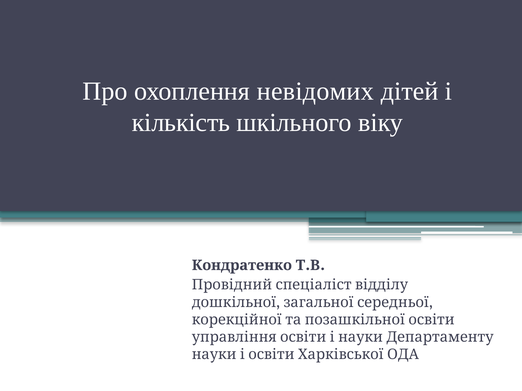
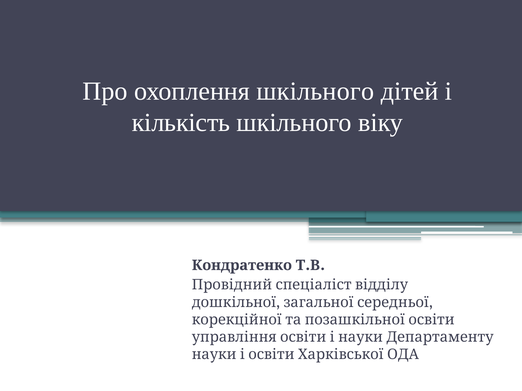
охоплення невідомих: невідомих -> шкільного
